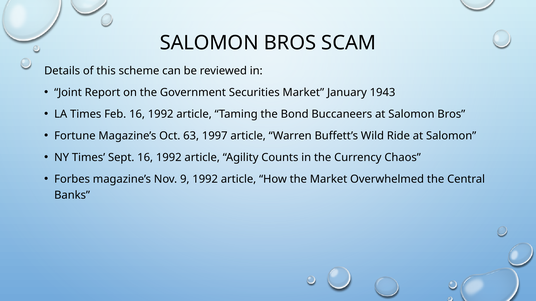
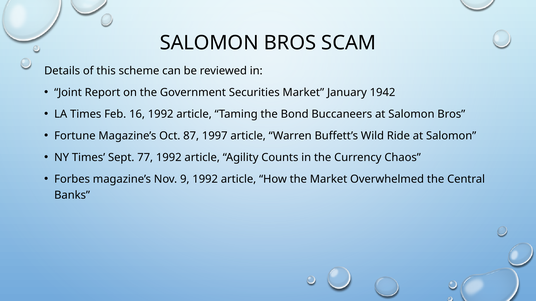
1943: 1943 -> 1942
63: 63 -> 87
Sept 16: 16 -> 77
